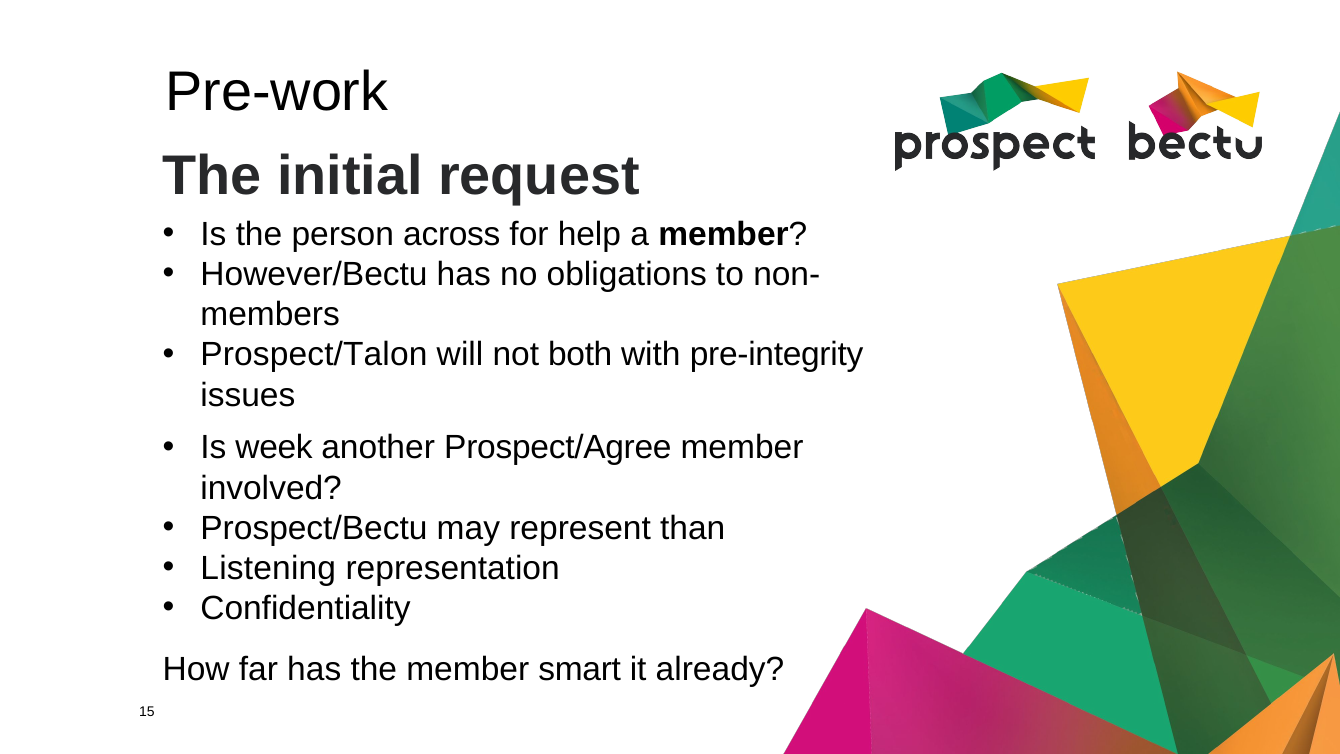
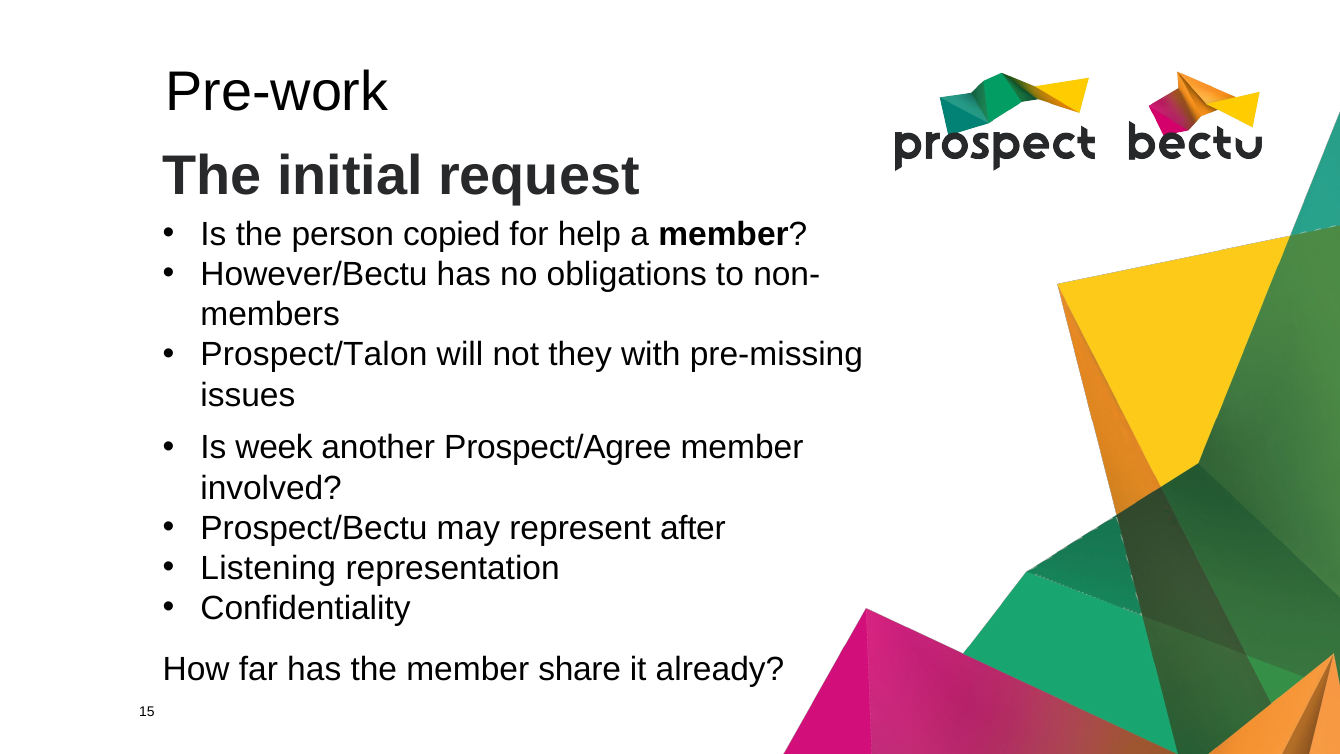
across: across -> copied
both: both -> they
pre-integrity: pre-integrity -> pre-missing
than: than -> after
smart: smart -> share
